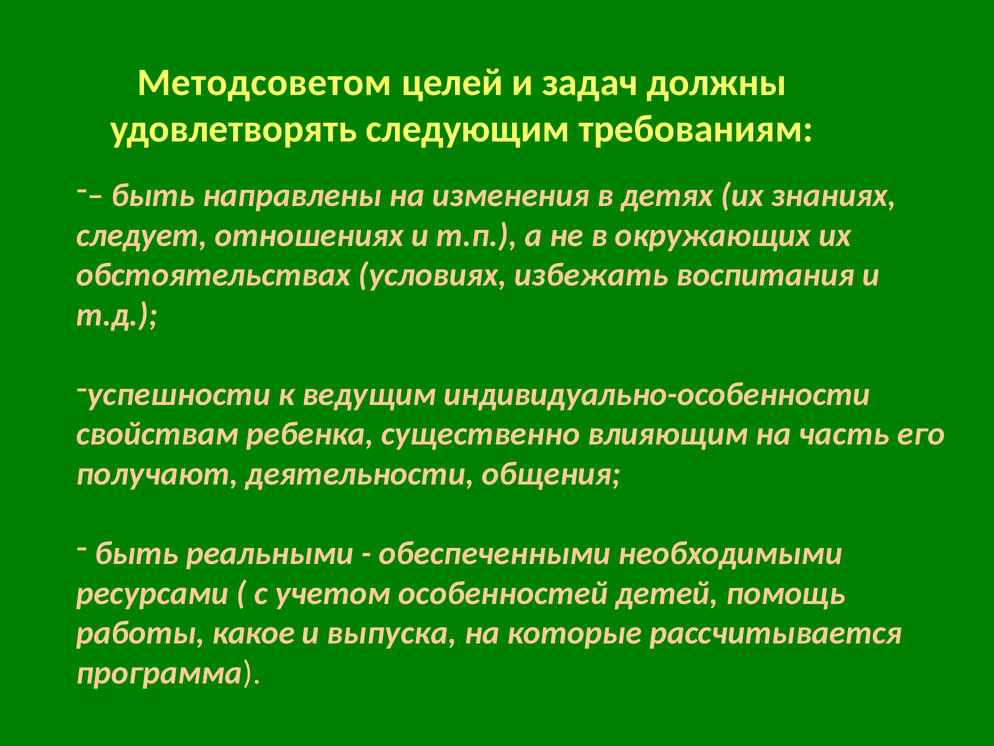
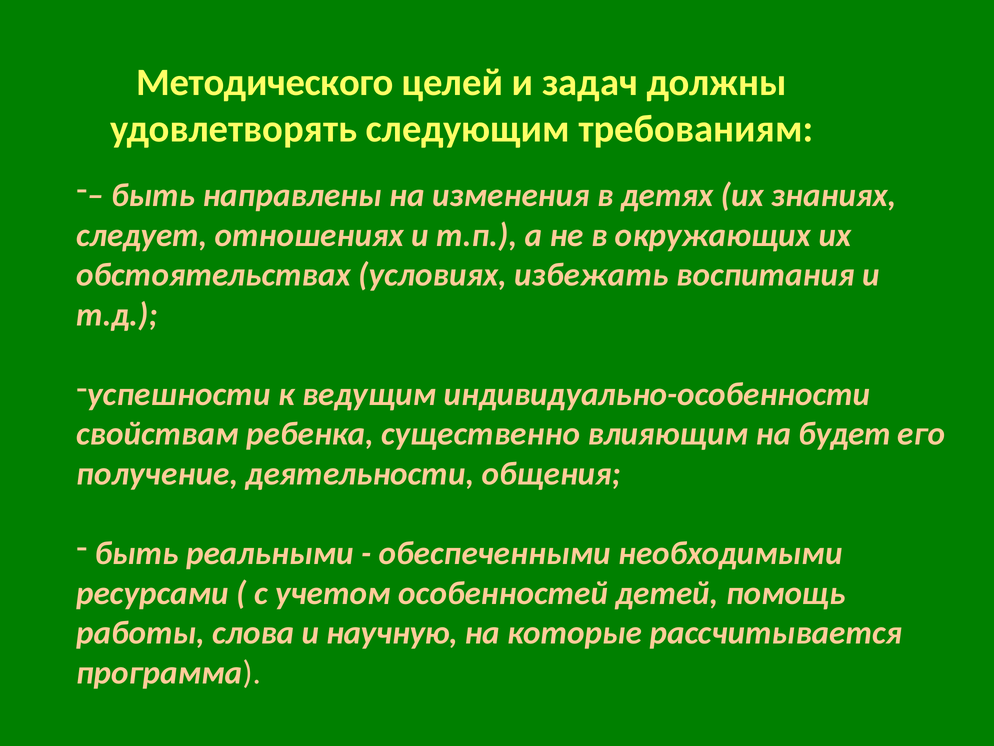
Методсоветом: Методсоветом -> Методического
часть: часть -> будет
получают: получают -> получение
какое: какое -> слова
выпуска: выпуска -> научную
